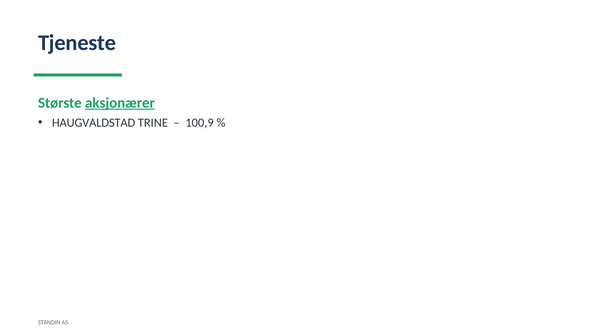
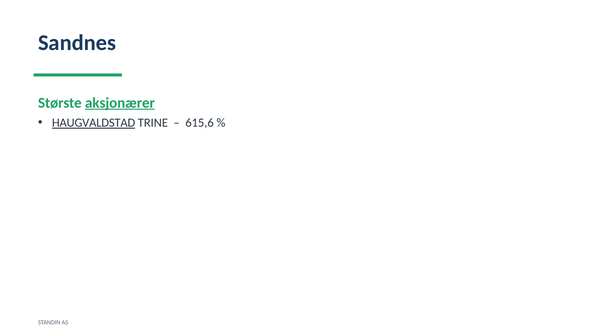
Tjeneste: Tjeneste -> Sandnes
HAUGVALDSTAD underline: none -> present
100,9: 100,9 -> 615,6
